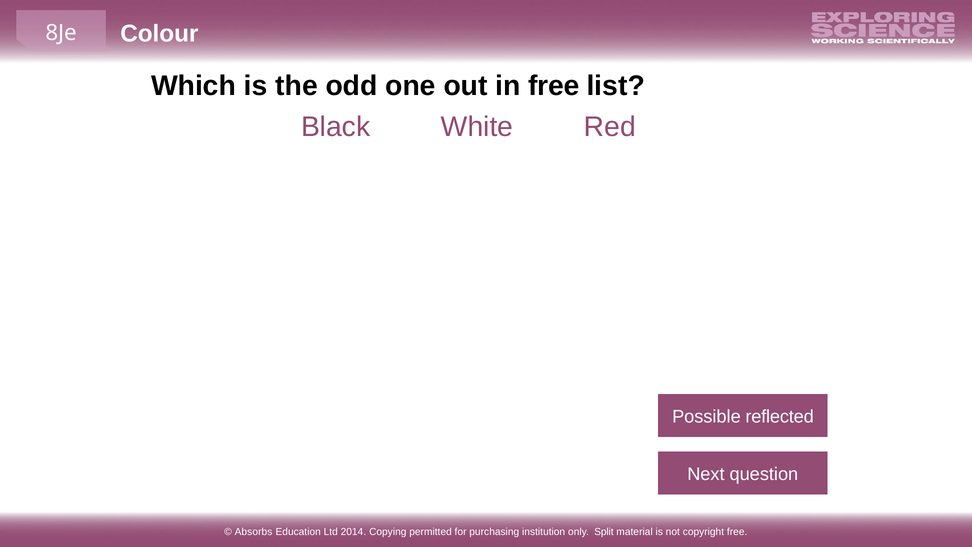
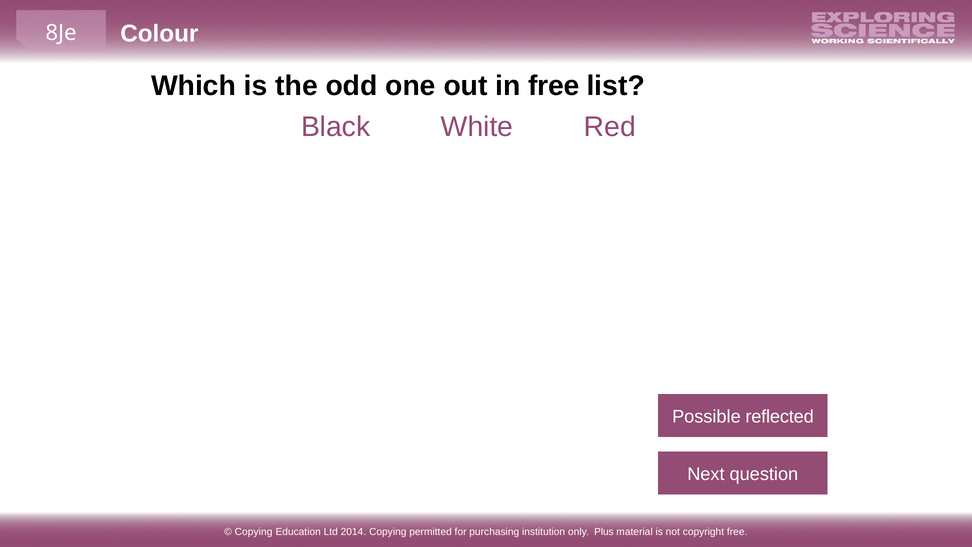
Absorbs at (254, 532): Absorbs -> Copying
Split: Split -> Plus
